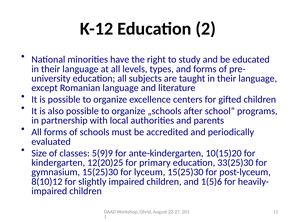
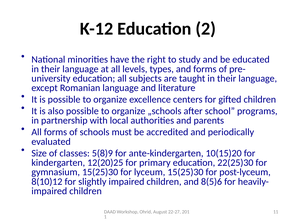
5(9)9: 5(9)9 -> 5(8)9
33(25)30: 33(25)30 -> 22(25)30
1(5)6: 1(5)6 -> 8(5)6
